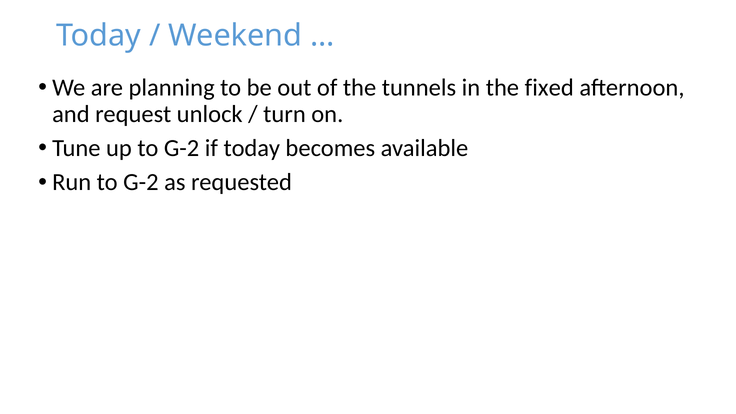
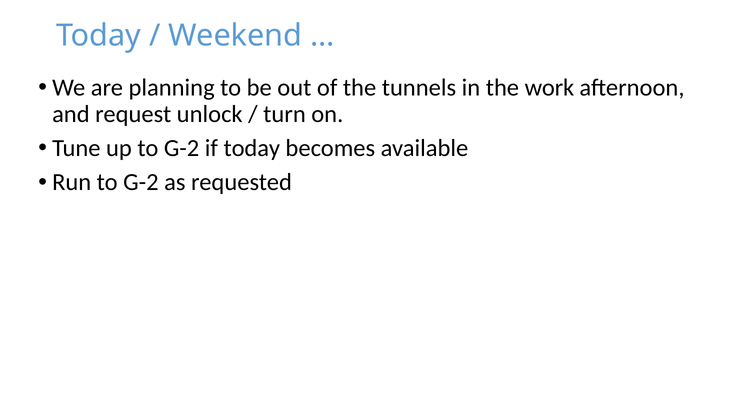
fixed: fixed -> work
